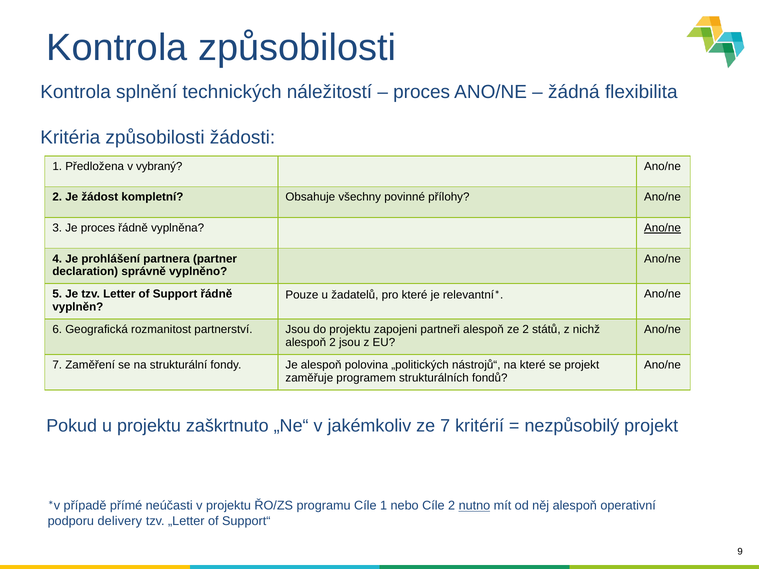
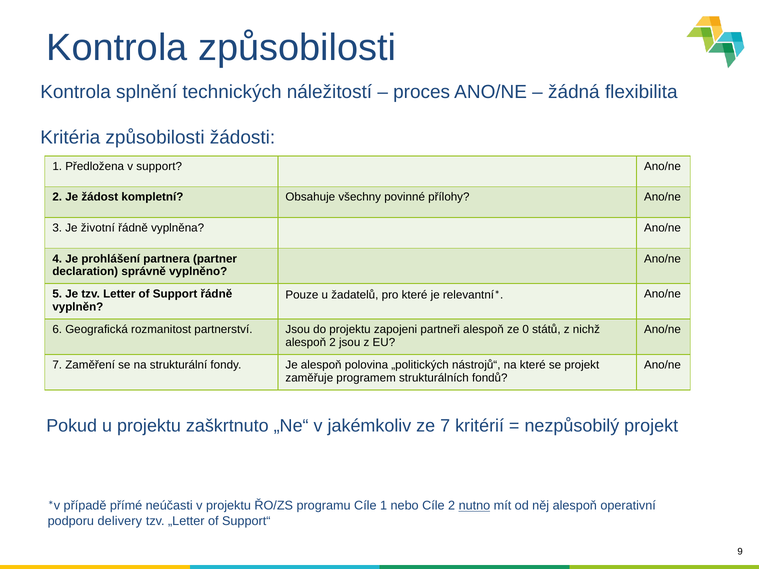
v vybraný: vybraný -> support
Je proces: proces -> životní
Ano/ne at (662, 228) underline: present -> none
ze 2: 2 -> 0
